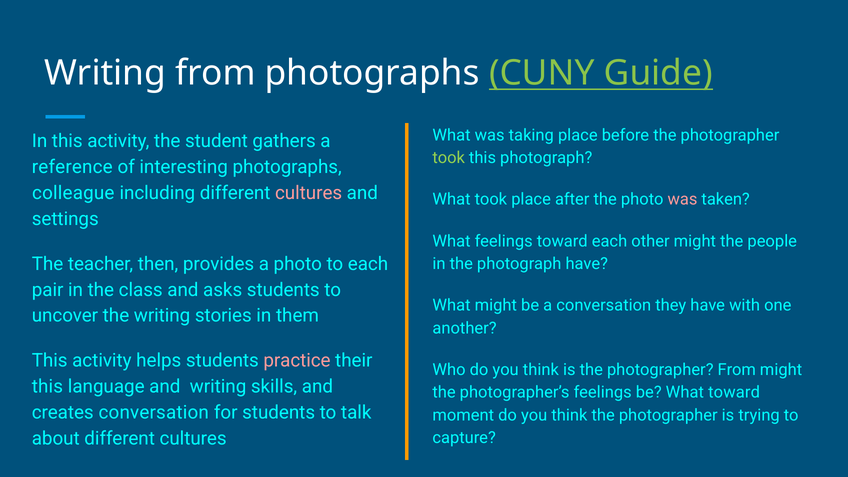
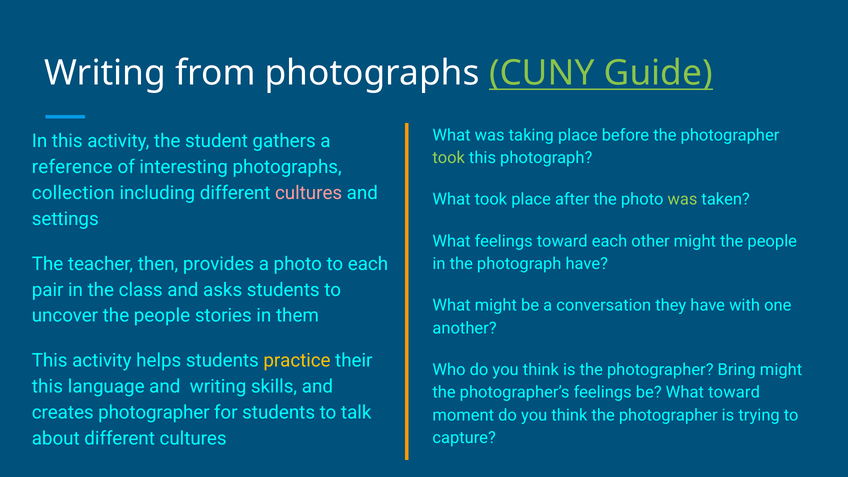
colleague: colleague -> collection
was at (682, 200) colour: pink -> light green
uncover the writing: writing -> people
practice colour: pink -> yellow
photographer From: From -> Bring
creates conversation: conversation -> photographer
